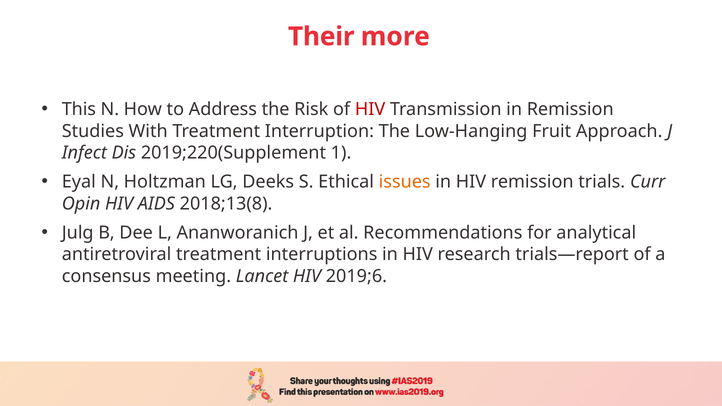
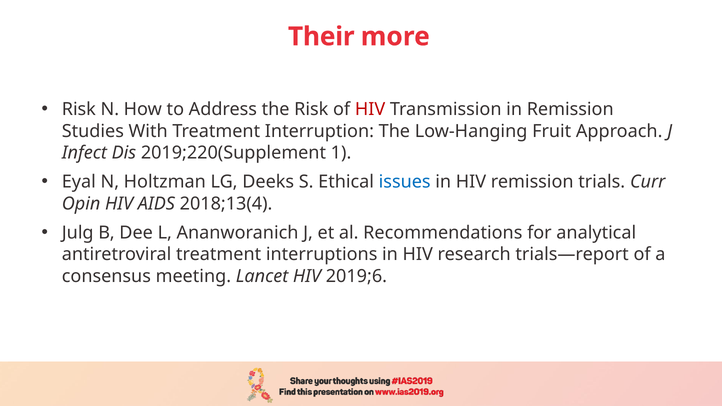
This at (79, 110): This -> Risk
issues colour: orange -> blue
2018;13(8: 2018;13(8 -> 2018;13(4
